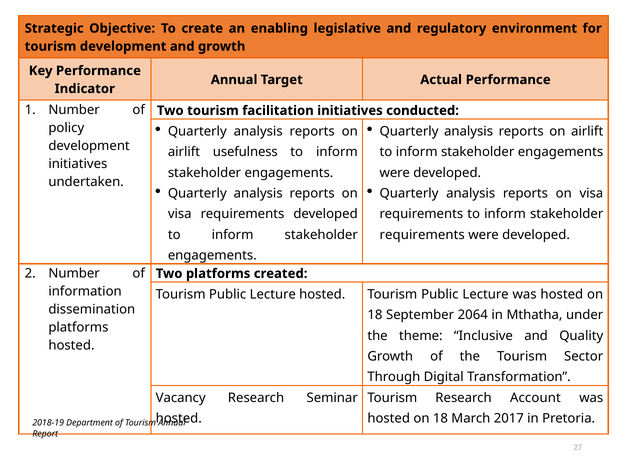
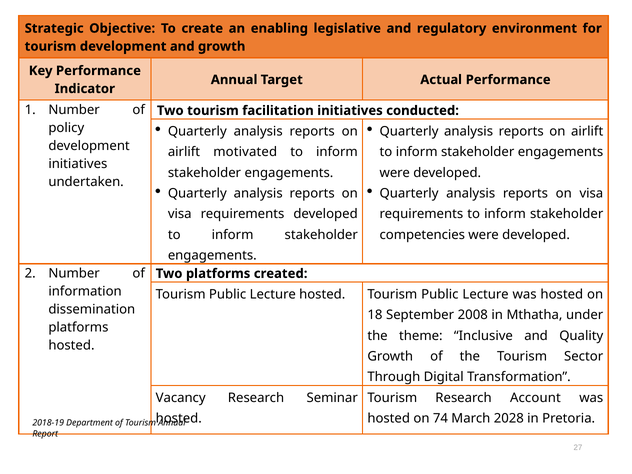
usefulness: usefulness -> motivated
requirements at (422, 235): requirements -> competencies
2064: 2064 -> 2008
18 at (440, 419): 18 -> 74
2017: 2017 -> 2028
